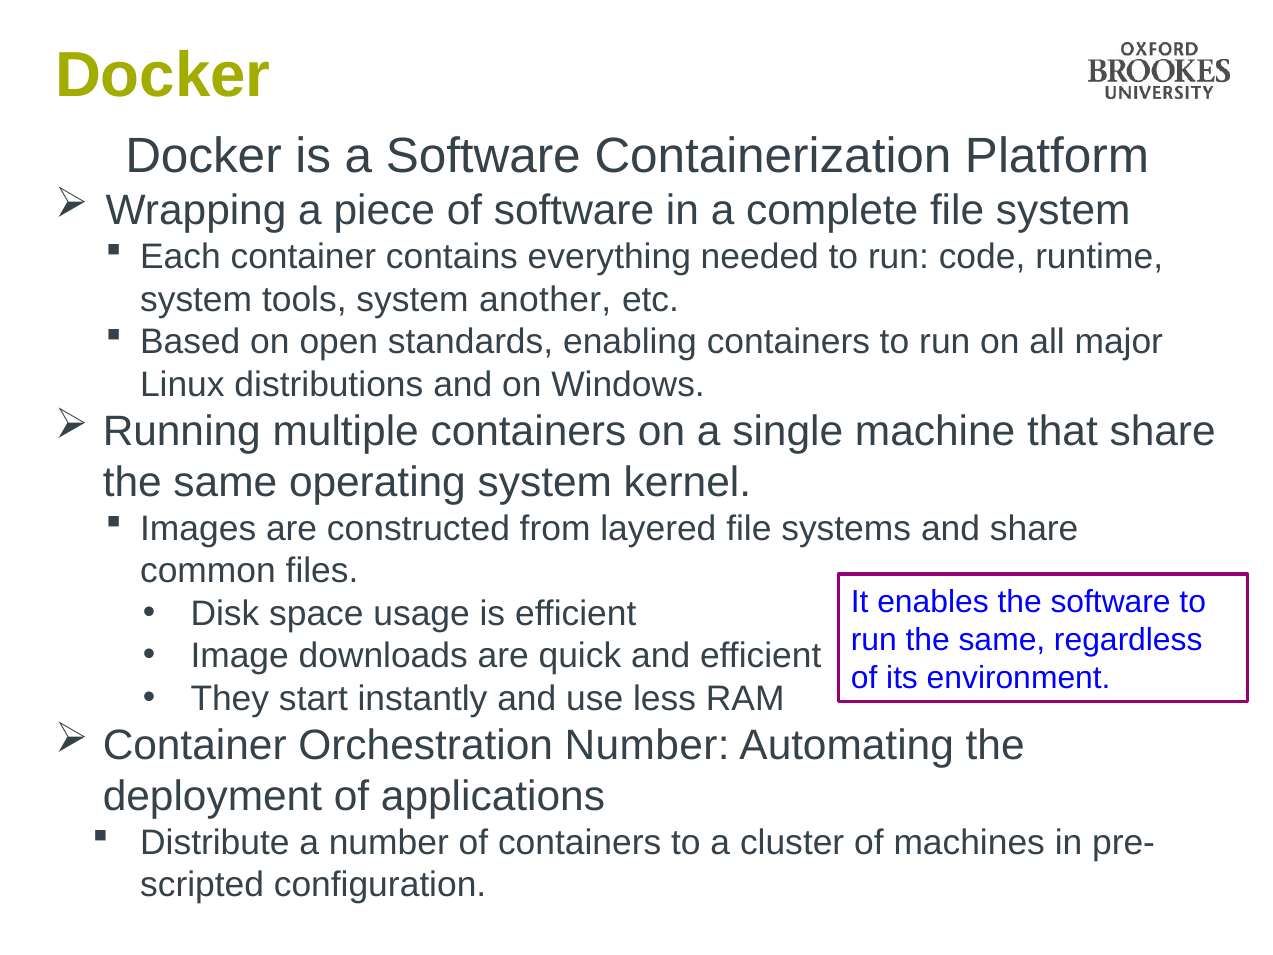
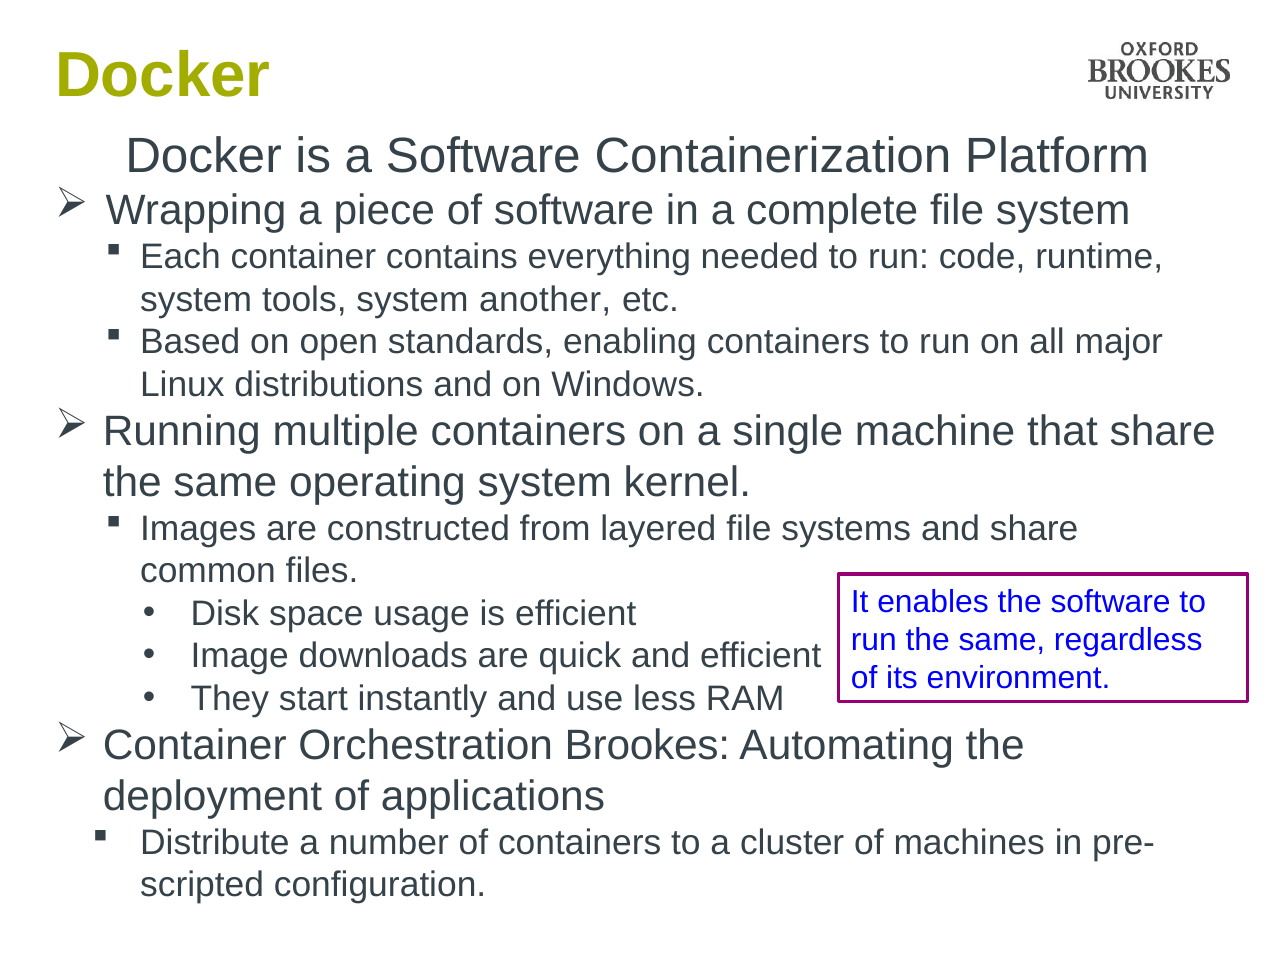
Orchestration Number: Number -> Brookes
